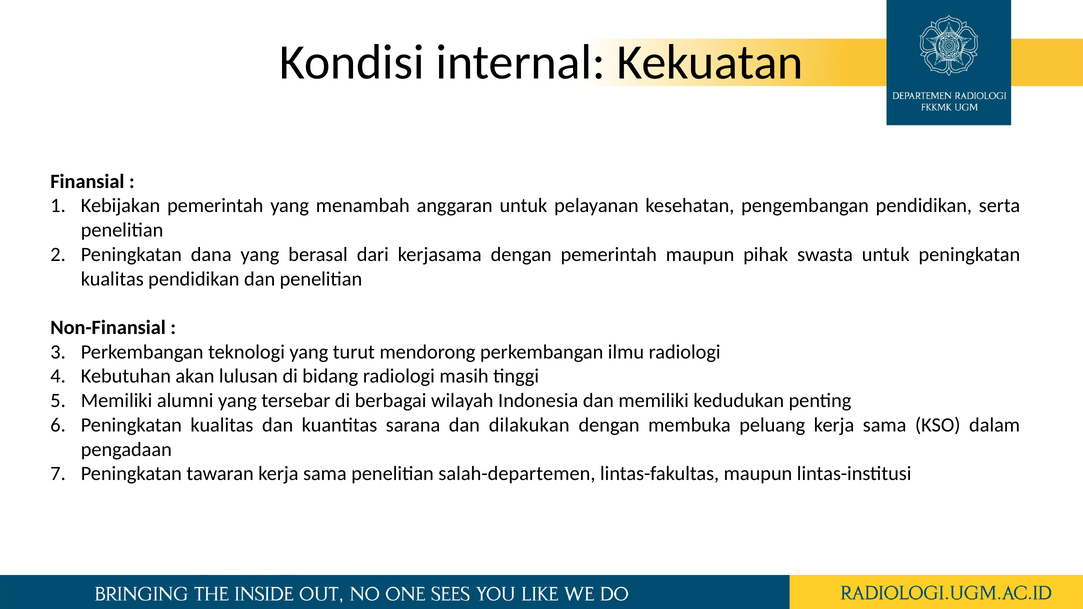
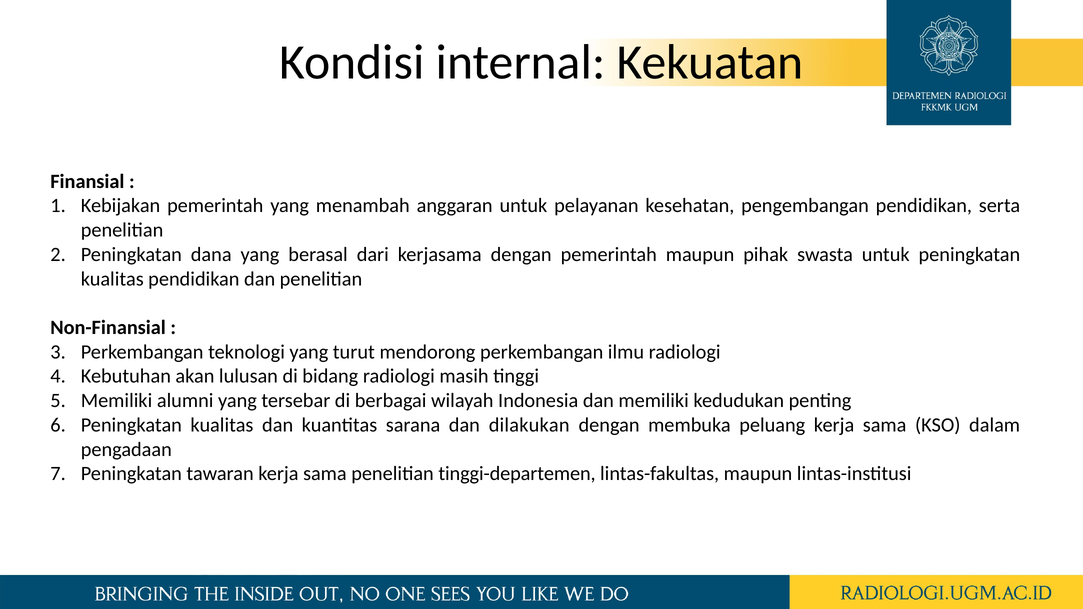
salah-departemen: salah-departemen -> tinggi-departemen
